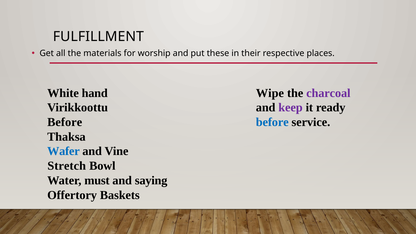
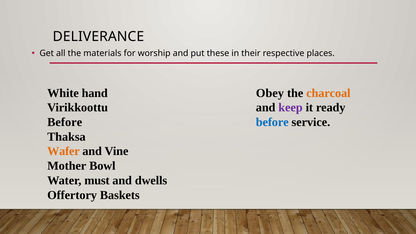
FULFILLMENT: FULFILLMENT -> DELIVERANCE
Wipe: Wipe -> Obey
charcoal colour: purple -> orange
Wafer colour: blue -> orange
Stretch: Stretch -> Mother
saying: saying -> dwells
